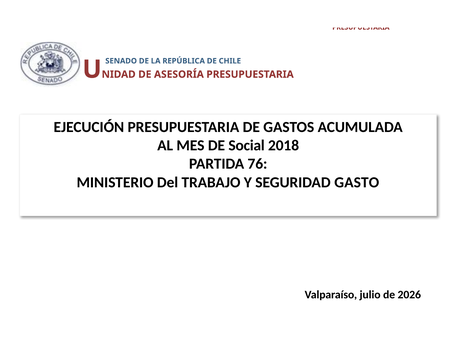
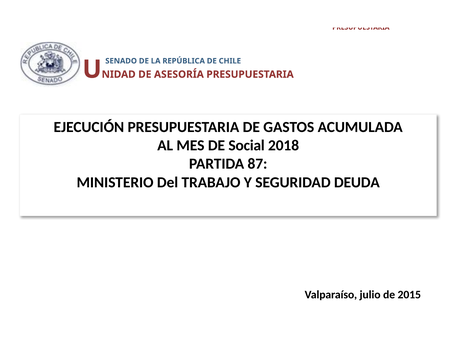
76: 76 -> 87
GASTO: GASTO -> DEUDA
2026: 2026 -> 2015
